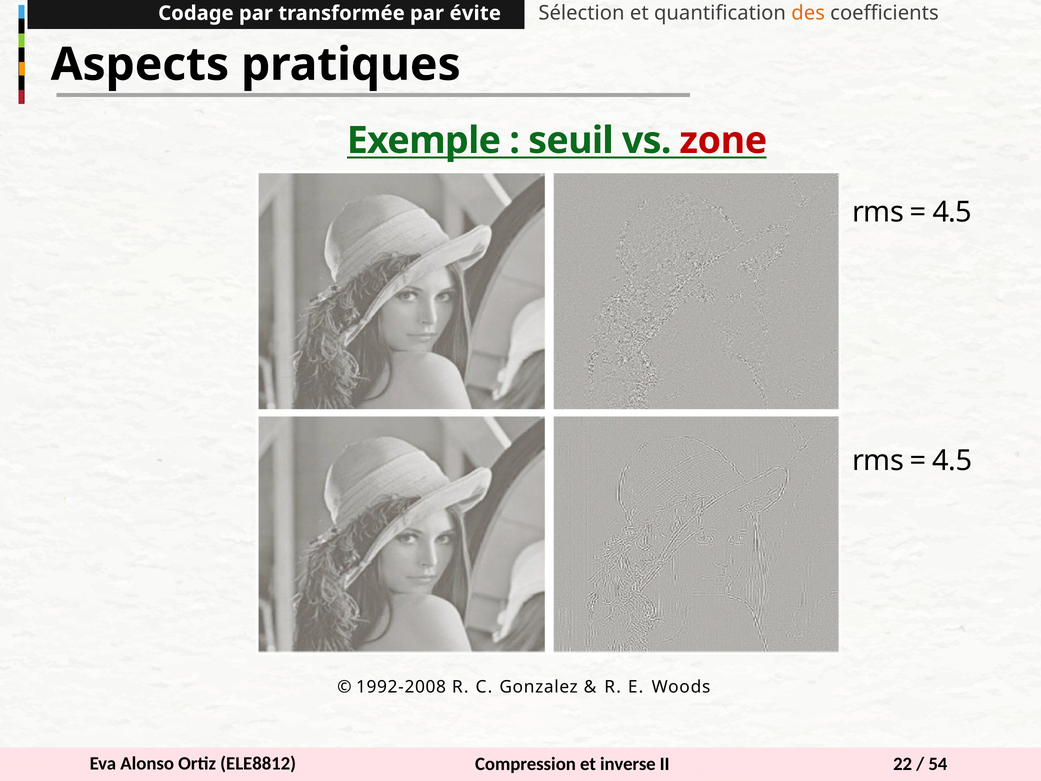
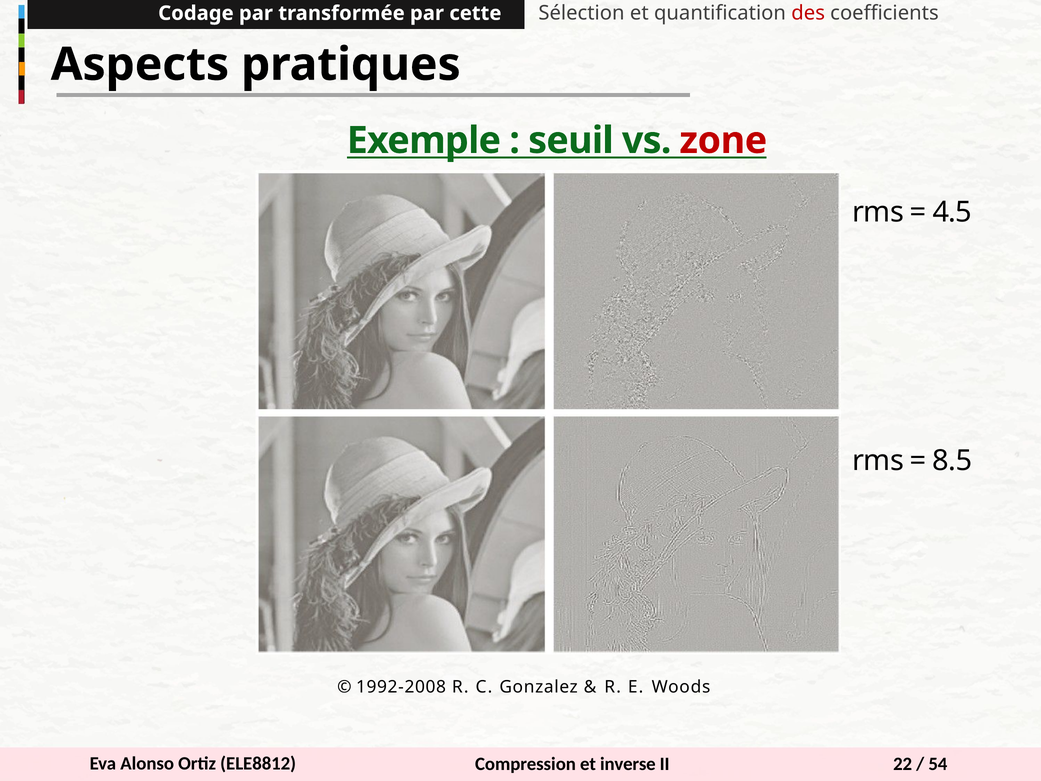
des colour: orange -> red
évite: évite -> cette
4.5 at (952, 461): 4.5 -> 8.5
